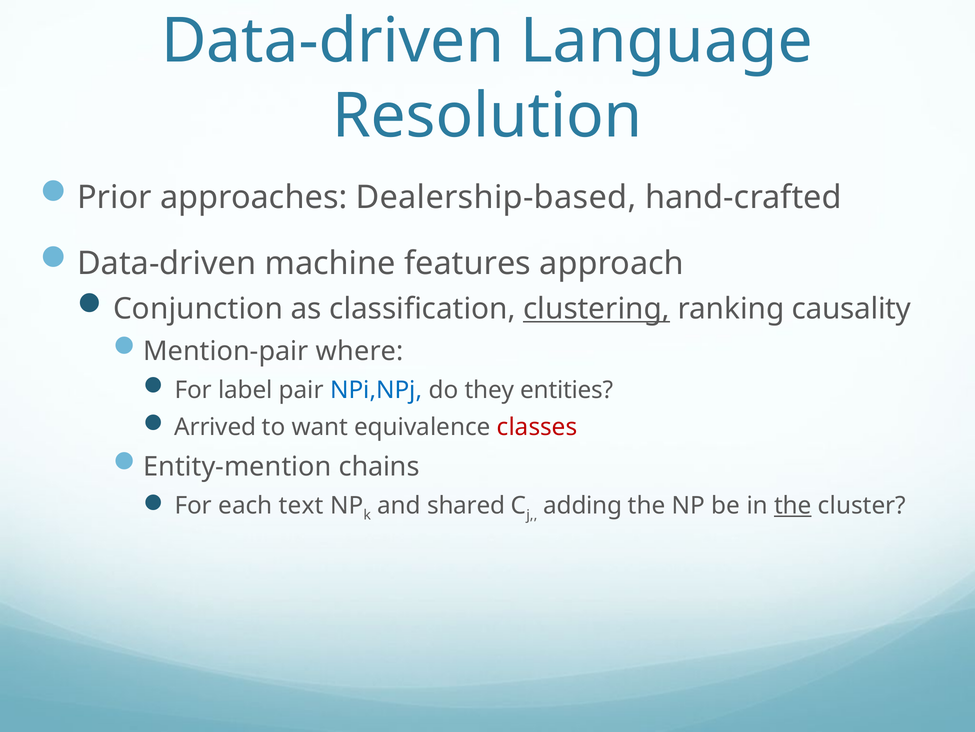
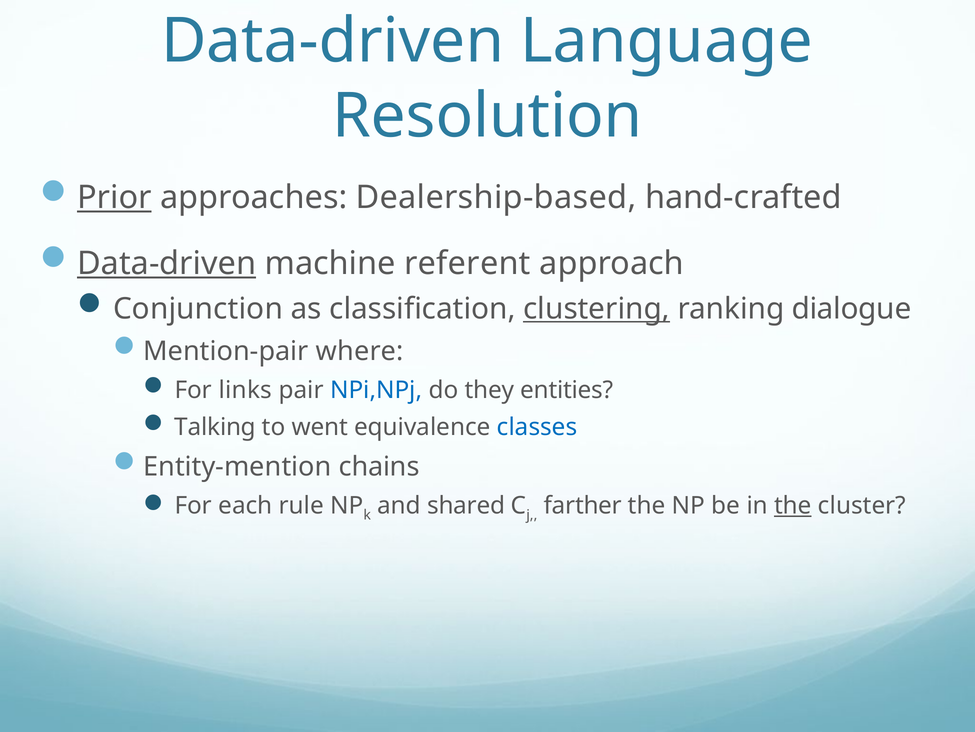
Prior underline: none -> present
Data-driven at (167, 263) underline: none -> present
features: features -> referent
causality: causality -> dialogue
label: label -> links
Arrived: Arrived -> Talking
want: want -> went
classes colour: red -> blue
text: text -> rule
adding: adding -> farther
